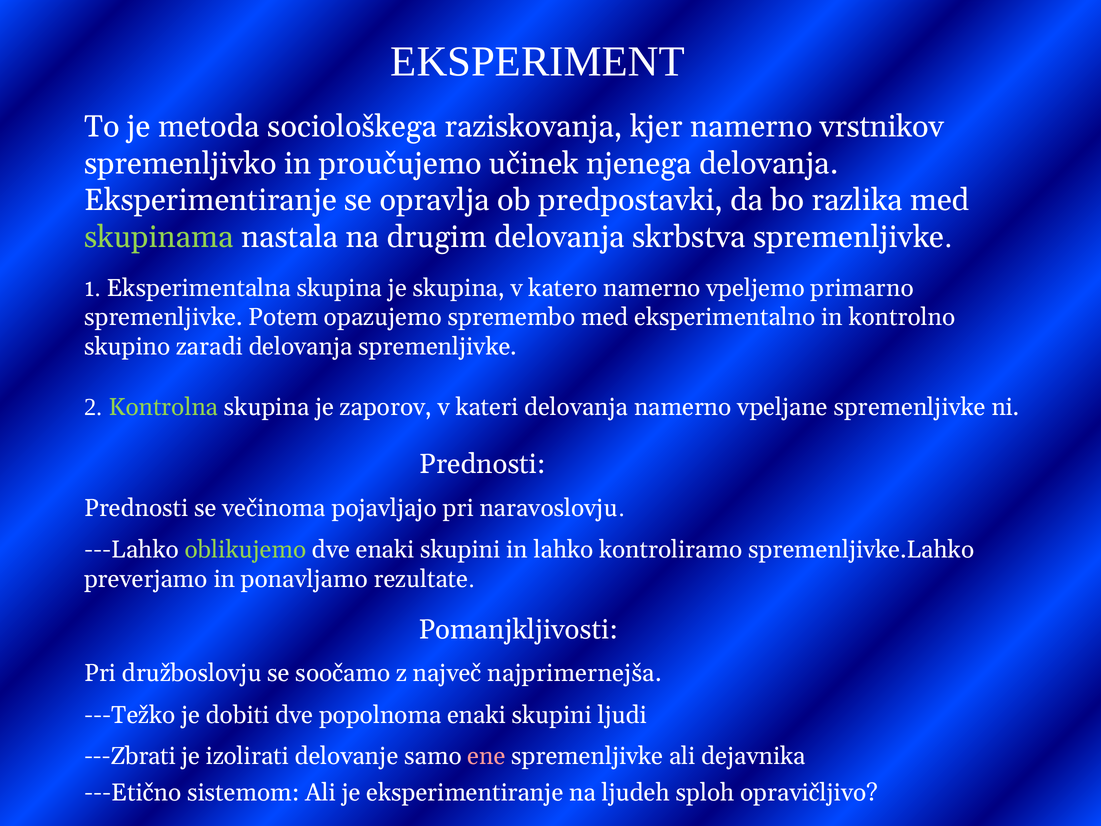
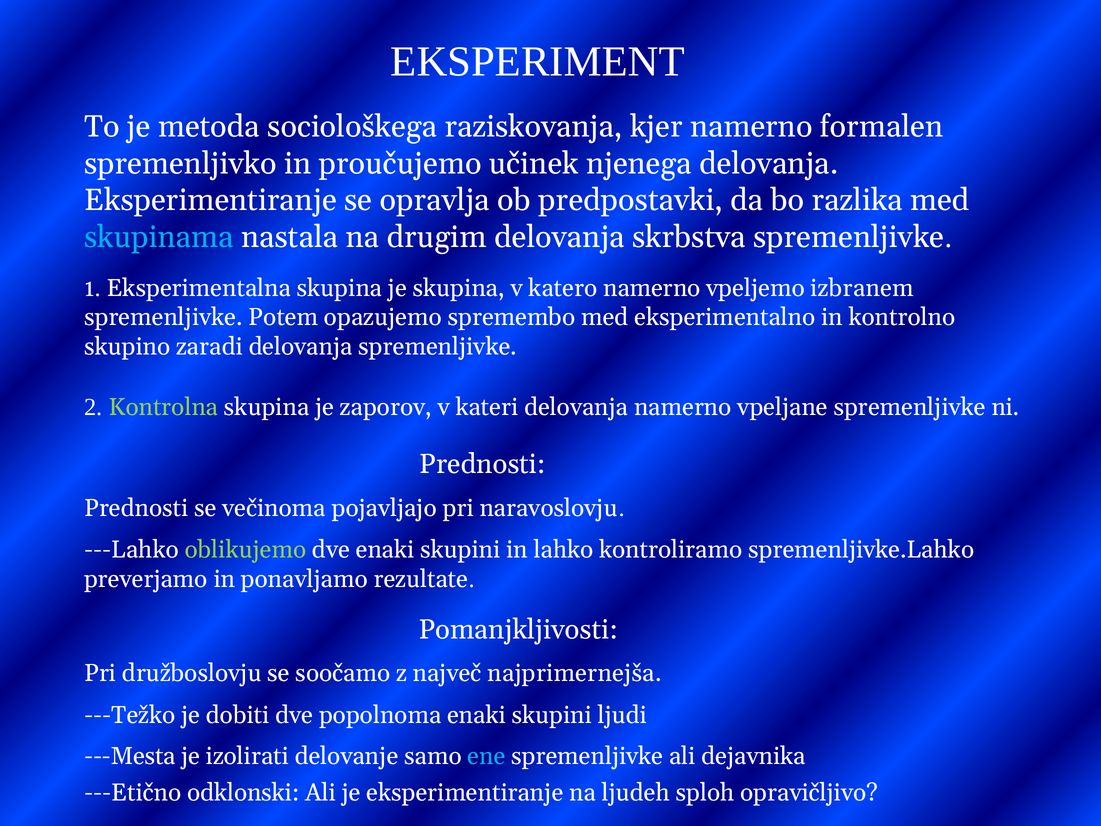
vrstnikov: vrstnikov -> formalen
skupinama colour: light green -> light blue
primarno: primarno -> izbranem
---Zbrati: ---Zbrati -> ---Mesta
ene colour: pink -> light blue
sistemom: sistemom -> odklonski
